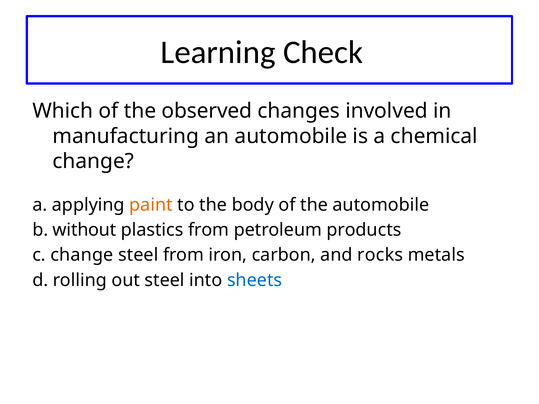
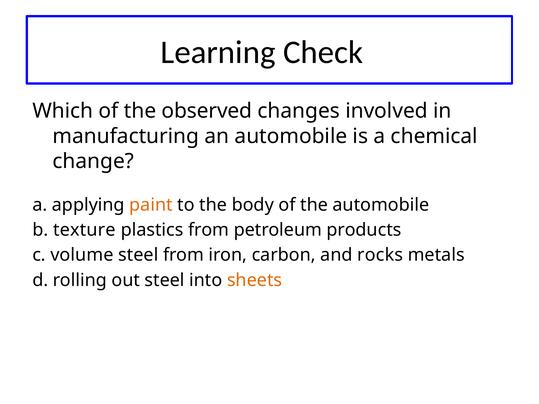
without: without -> texture
c change: change -> volume
sheets colour: blue -> orange
